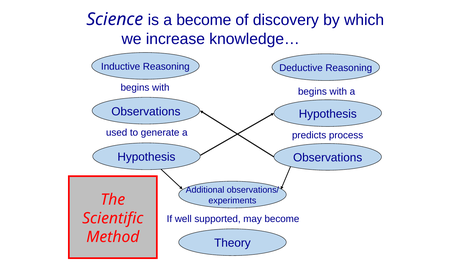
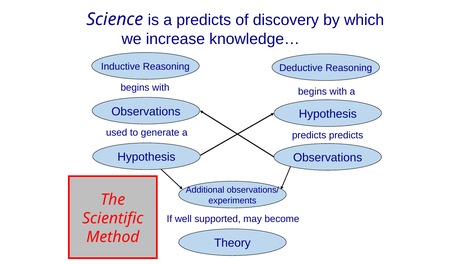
is a become: become -> predicts
predicts process: process -> predicts
